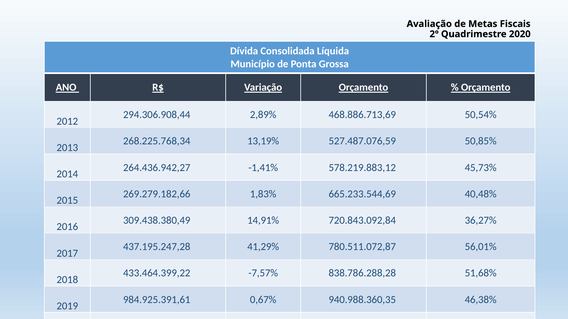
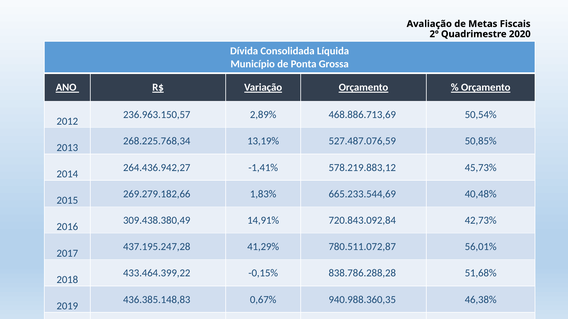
294.306.908,44: 294.306.908,44 -> 236.963.150,57
36,27%: 36,27% -> 42,73%
-7,57%: -7,57% -> -0,15%
984.925.391,61: 984.925.391,61 -> 436.385.148,83
